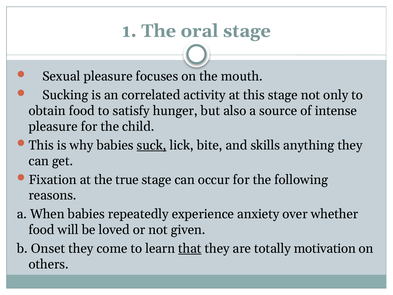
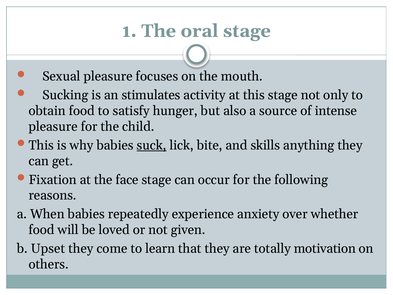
correlated: correlated -> stimulates
true: true -> face
Onset: Onset -> Upset
that underline: present -> none
